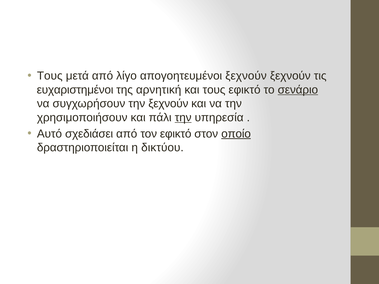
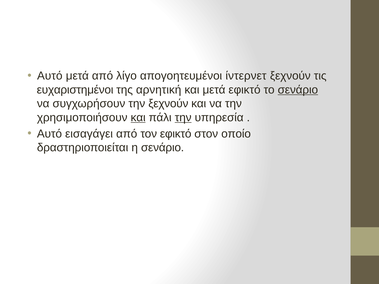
Τους at (50, 76): Τους -> Αυτό
απογοητευμένοι ξεχνούν: ξεχνούν -> ίντερνετ
και τους: τους -> μετά
και at (138, 118) underline: none -> present
σχεδιάσει: σχεδιάσει -> εισαγάγει
οποίο underline: present -> none
η δικτύου: δικτύου -> σενάριο
